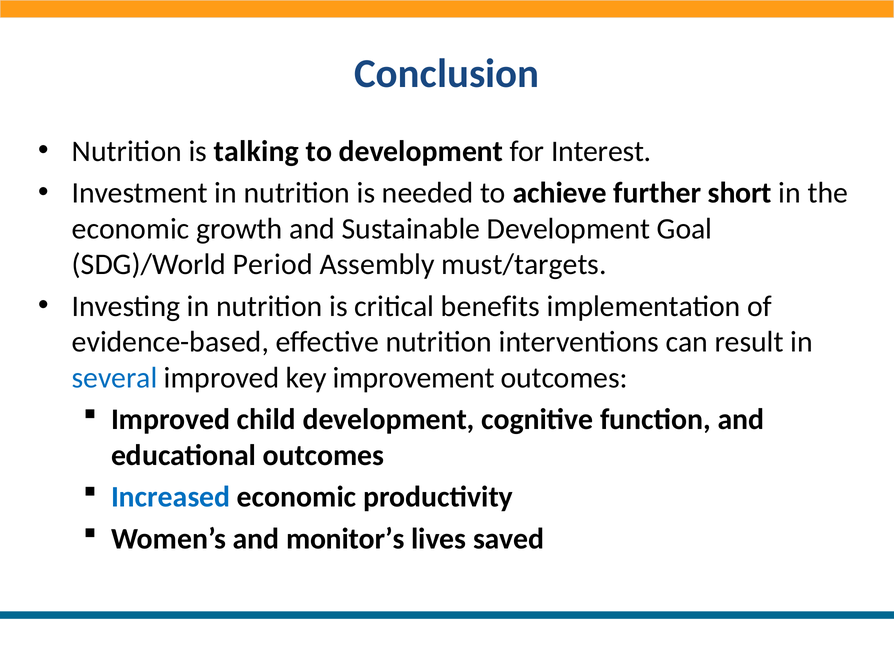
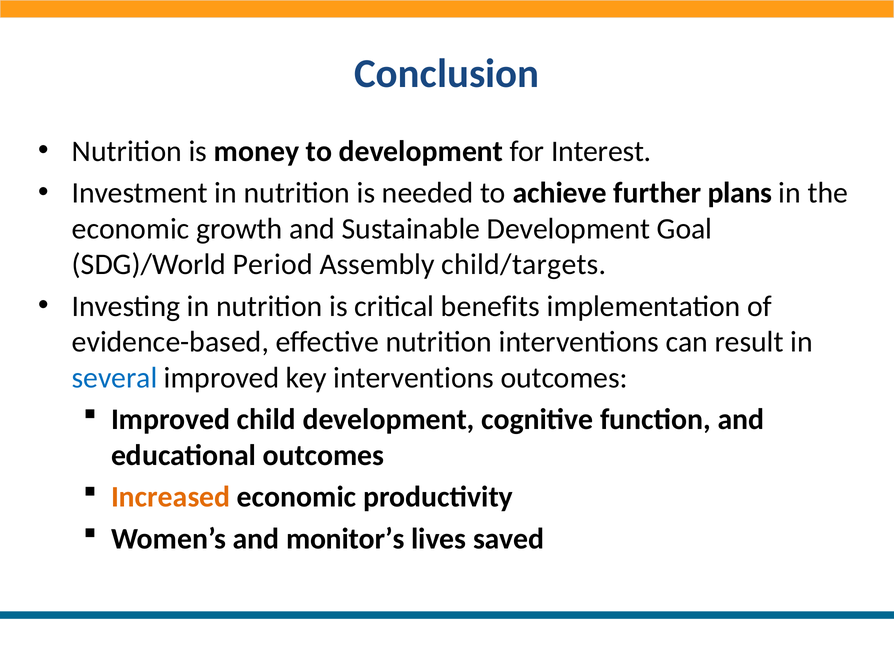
talking: talking -> money
short: short -> plans
must/targets: must/targets -> child/targets
key improvement: improvement -> interventions
Increased colour: blue -> orange
